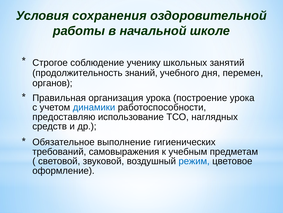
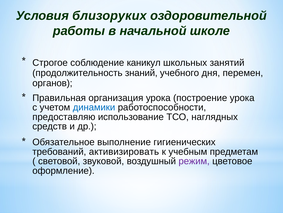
сохранения: сохранения -> близоруких
ученику: ученику -> каникул
самовыражения: самовыражения -> активизировать
режим colour: blue -> purple
